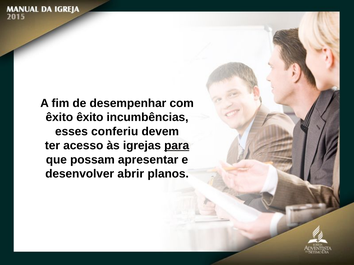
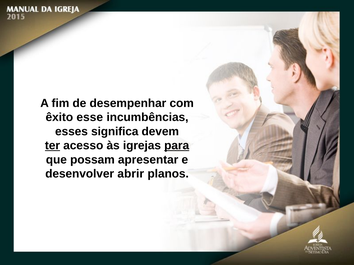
êxito êxito: êxito -> esse
conferiu: conferiu -> significa
ter underline: none -> present
